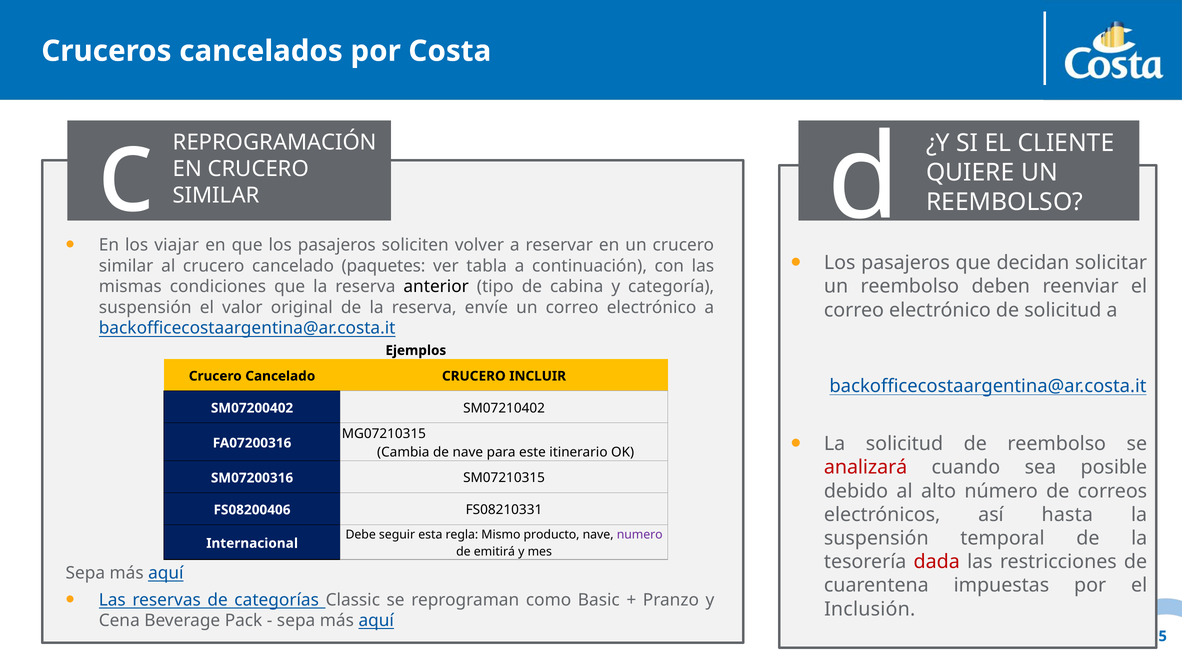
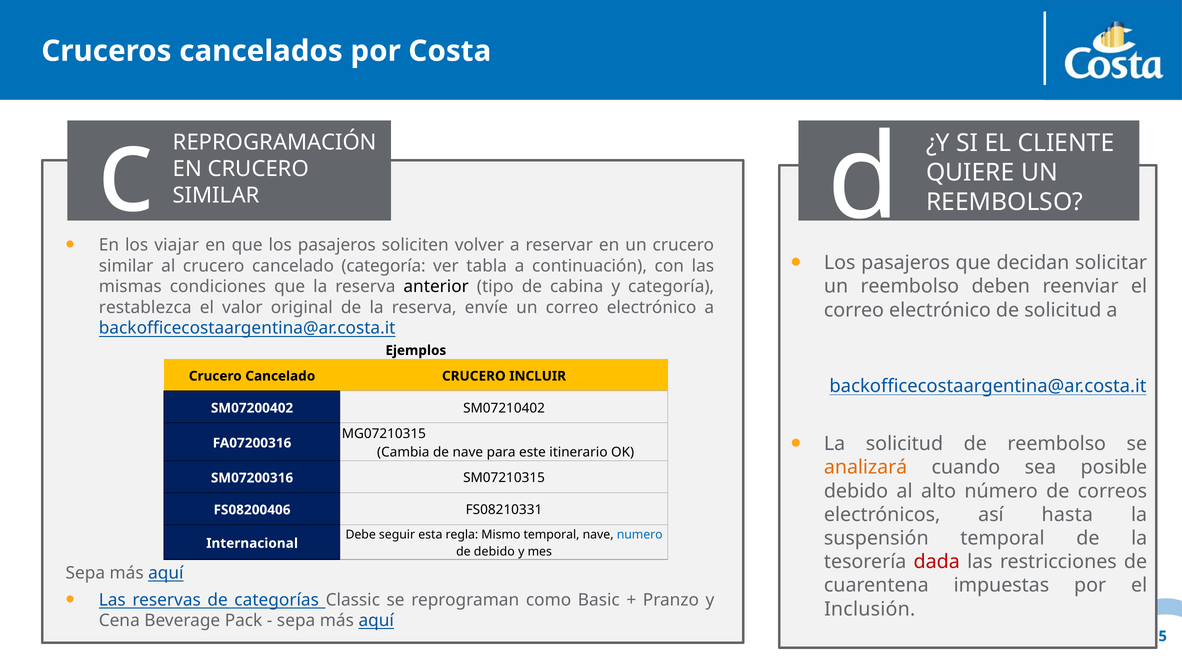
cancelado paquetes: paquetes -> categoría
suspensión at (145, 307): suspensión -> restablezca
analizará colour: red -> orange
Mismo producto: producto -> temporal
numero colour: purple -> blue
de emitirá: emitirá -> debido
